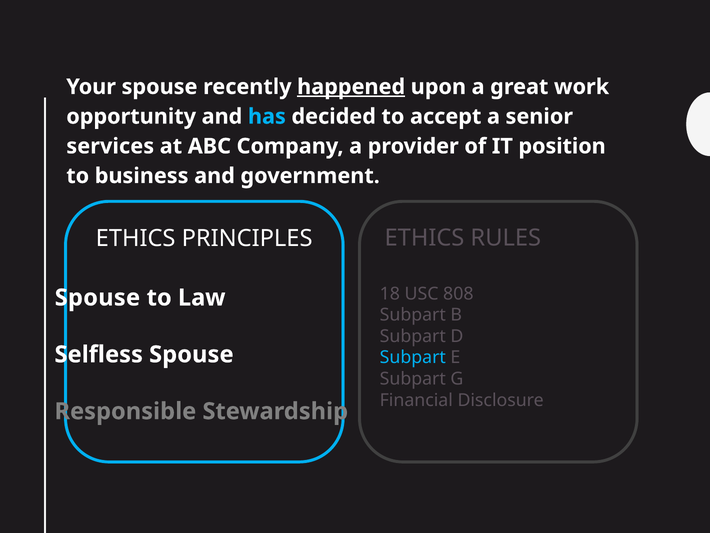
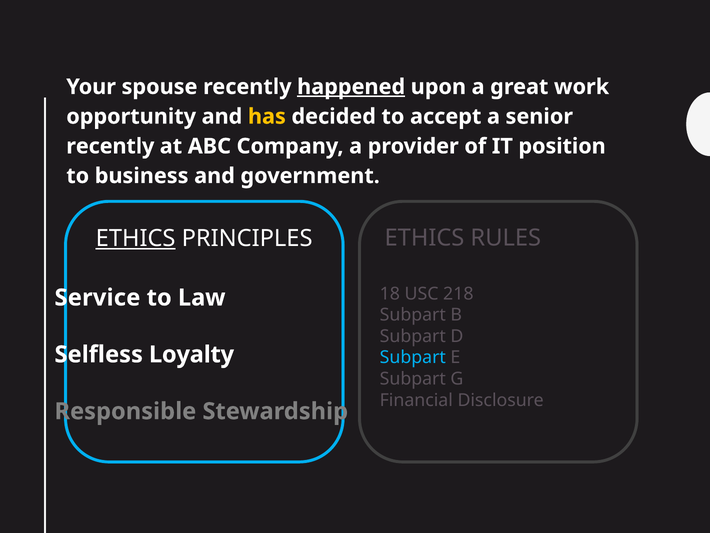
has colour: light blue -> yellow
services at (110, 146): services -> recently
ETHICS at (136, 238) underline: none -> present
808: 808 -> 218
Spouse at (97, 297): Spouse -> Service
Selfless Spouse: Spouse -> Loyalty
